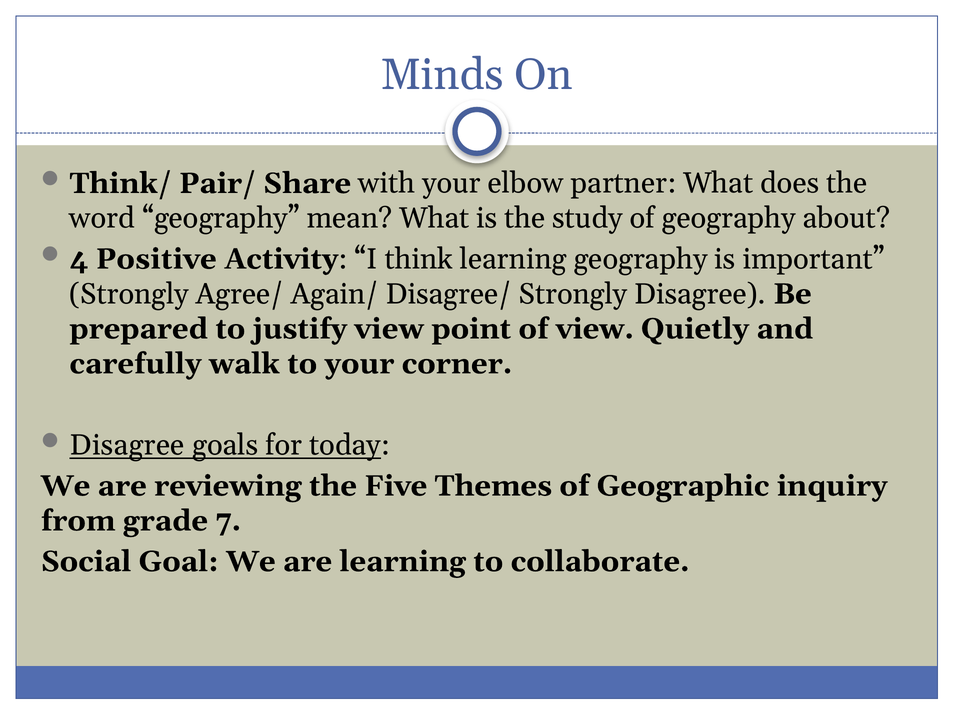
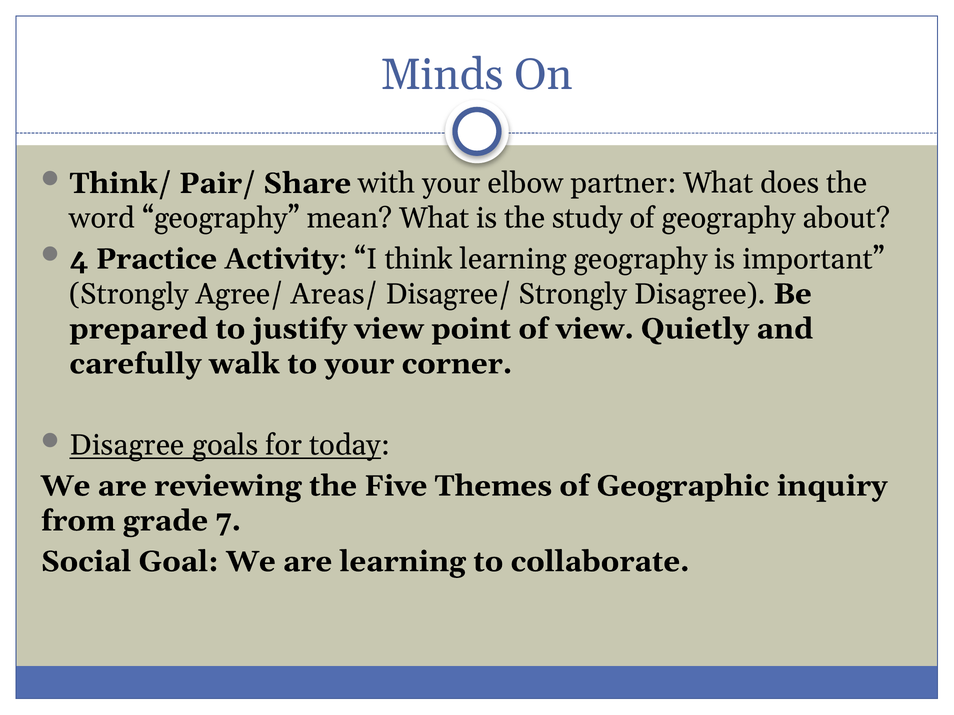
Positive: Positive -> Practice
Again/: Again/ -> Areas/
